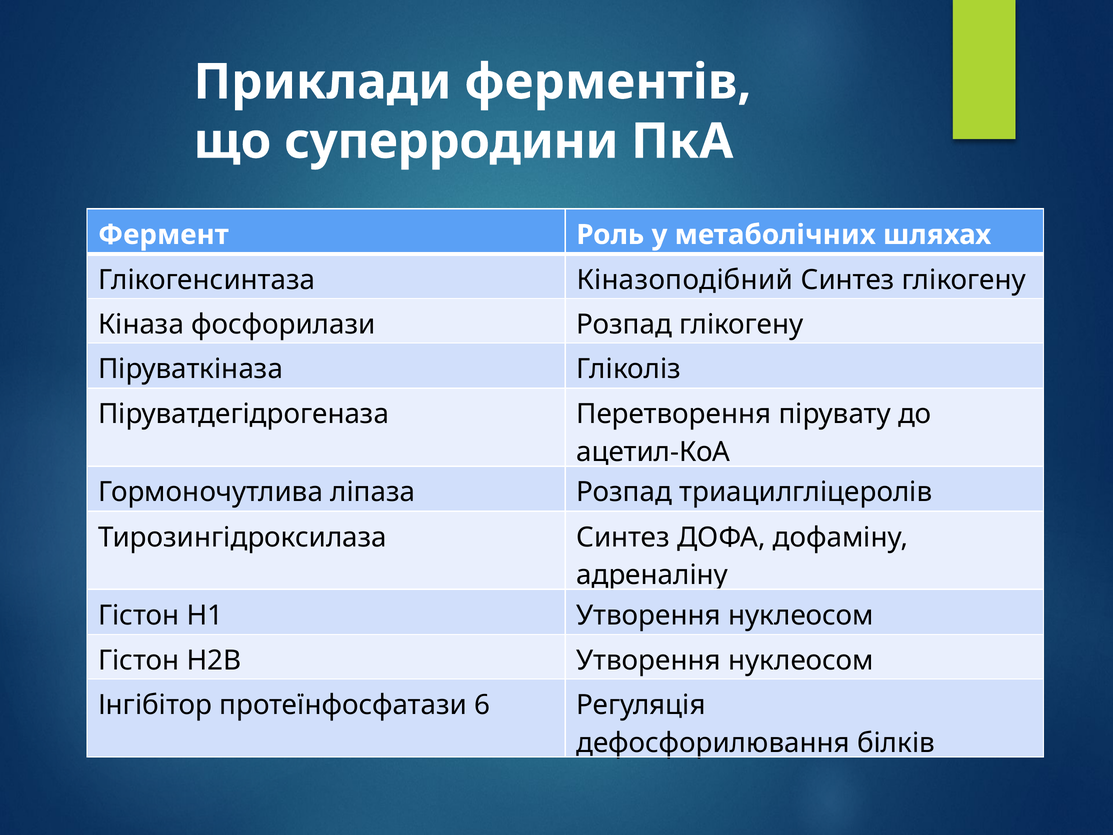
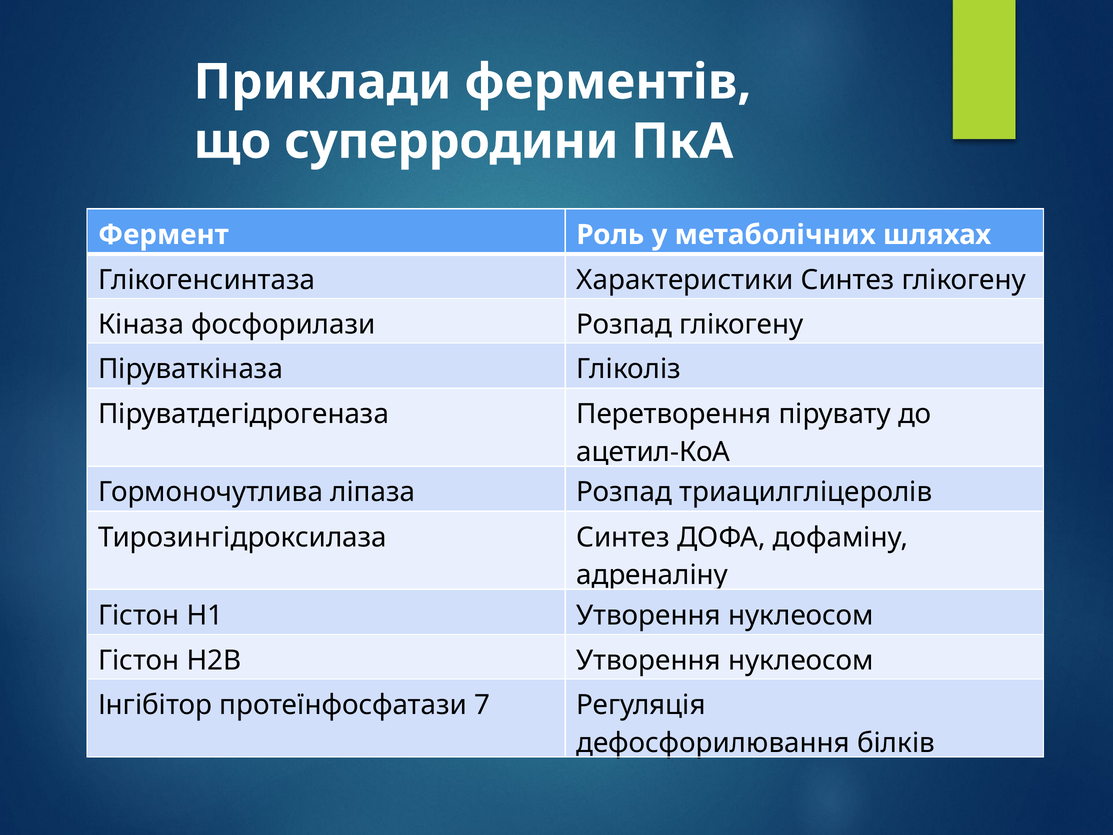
Кіназоподібний: Кіназоподібний -> Характеристики
6: 6 -> 7
